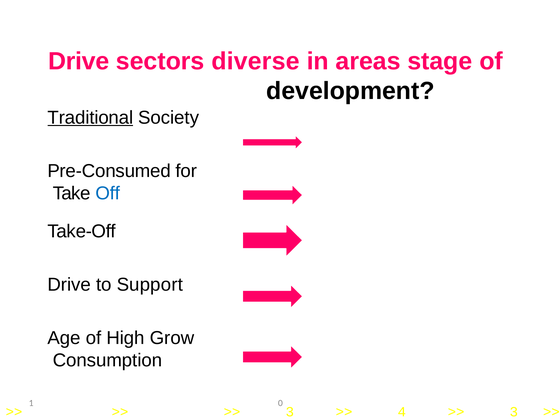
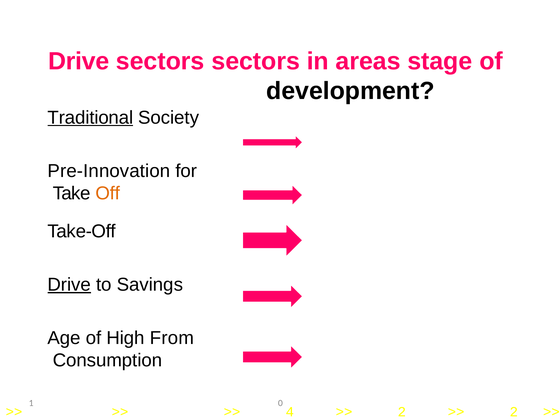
sectors diverse: diverse -> sectors
Pre-Consumed: Pre-Consumed -> Pre-Innovation
Off colour: blue -> orange
Drive at (69, 285) underline: none -> present
Support: Support -> Savings
Grow: Grow -> From
3 at (290, 412): 3 -> 4
4 at (402, 412): 4 -> 2
3 at (514, 412): 3 -> 2
